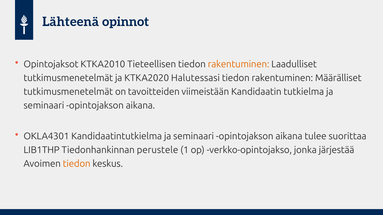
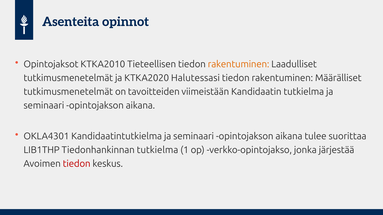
Lähteenä: Lähteenä -> Asenteita
Tiedonhankinnan perustele: perustele -> tutkielma
tiedon at (77, 164) colour: orange -> red
